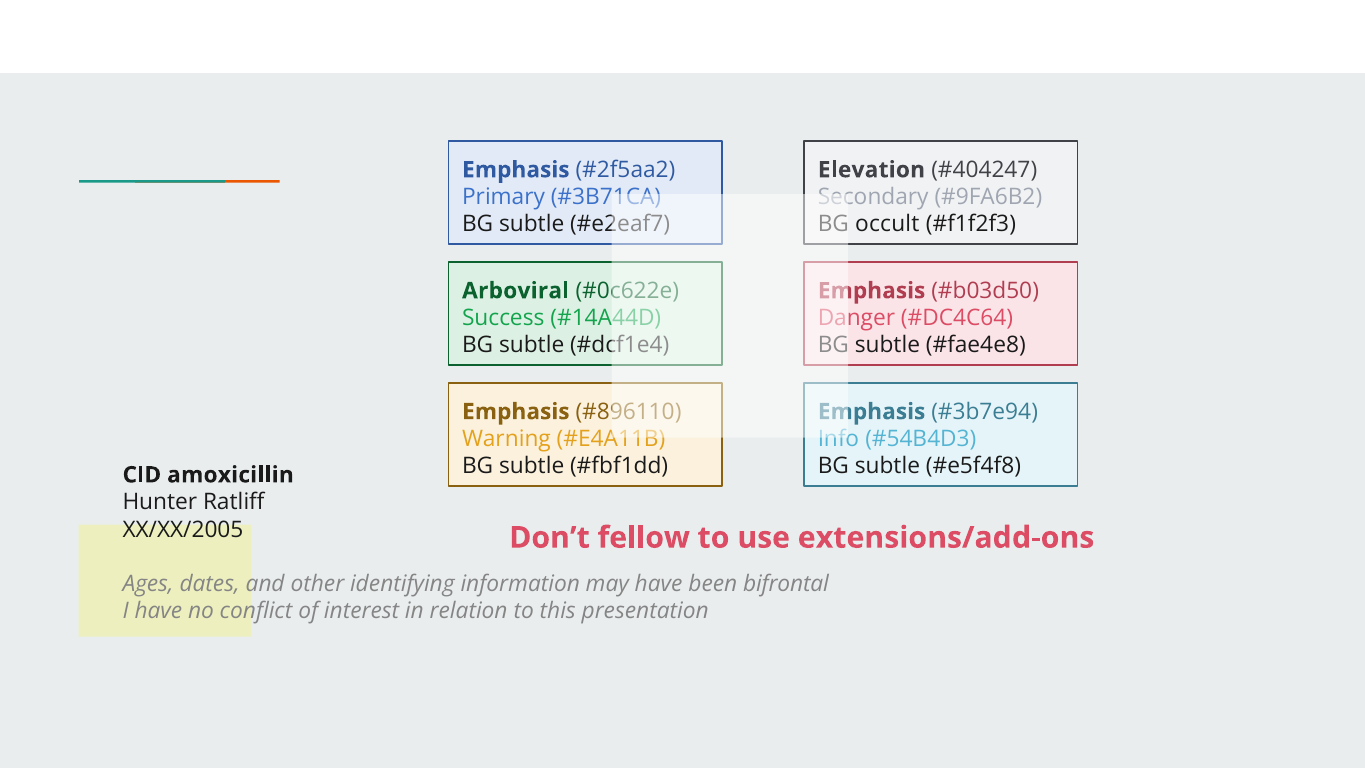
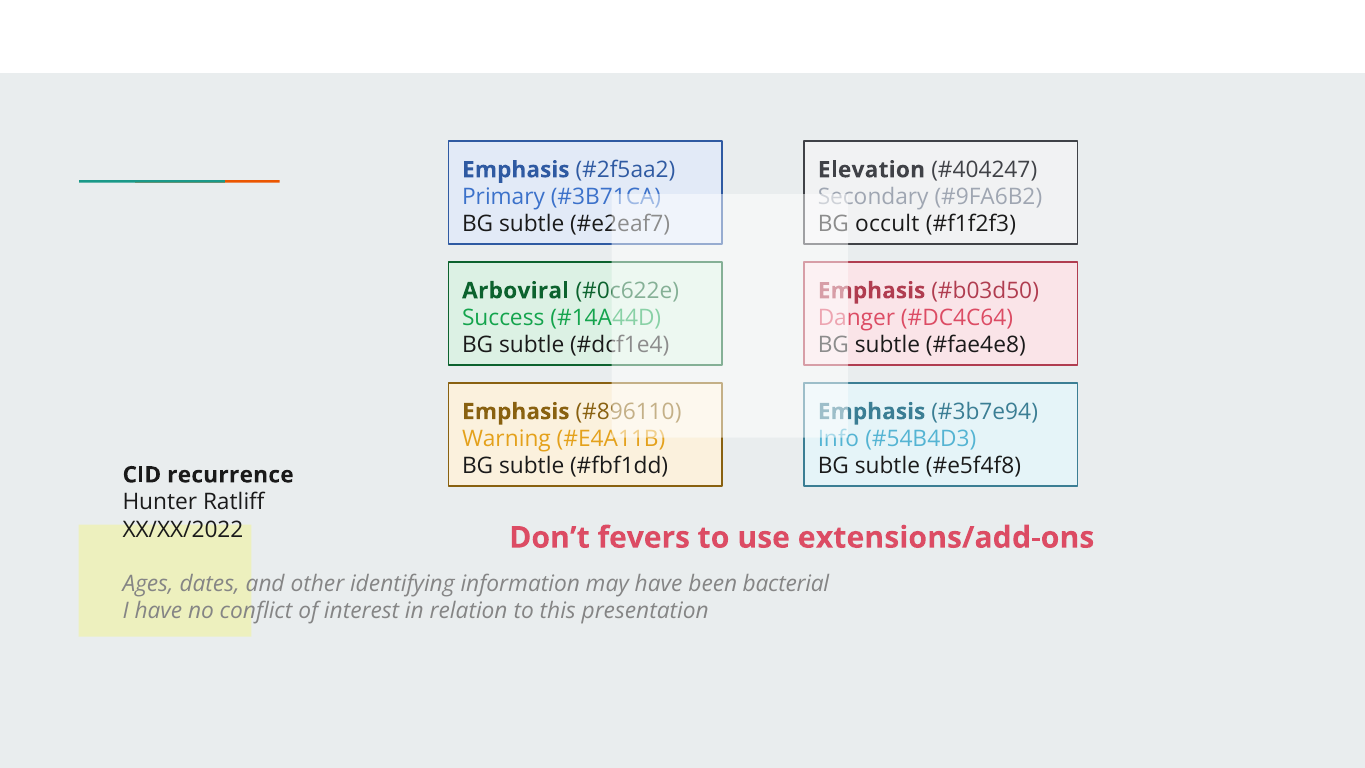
amoxicillin: amoxicillin -> recurrence
XX/XX/2005: XX/XX/2005 -> XX/XX/2022
fellow: fellow -> fevers
bifrontal: bifrontal -> bacterial
